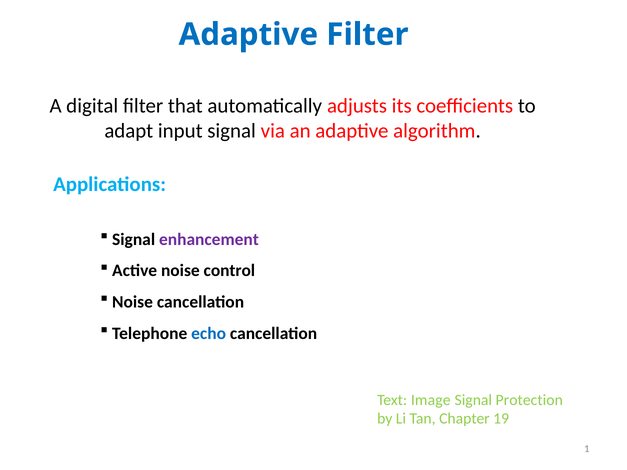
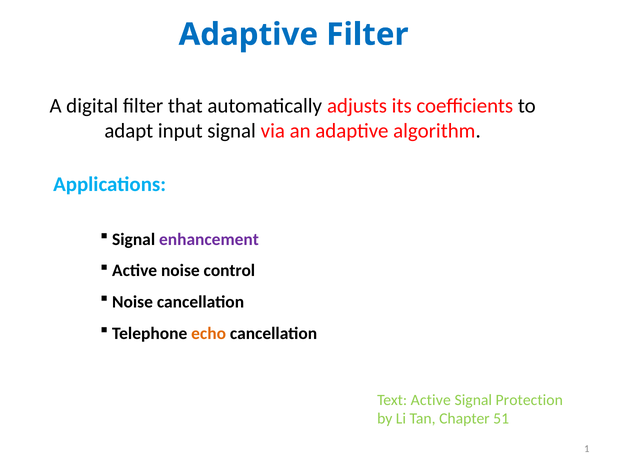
echo colour: blue -> orange
Text Image: Image -> Active
19: 19 -> 51
